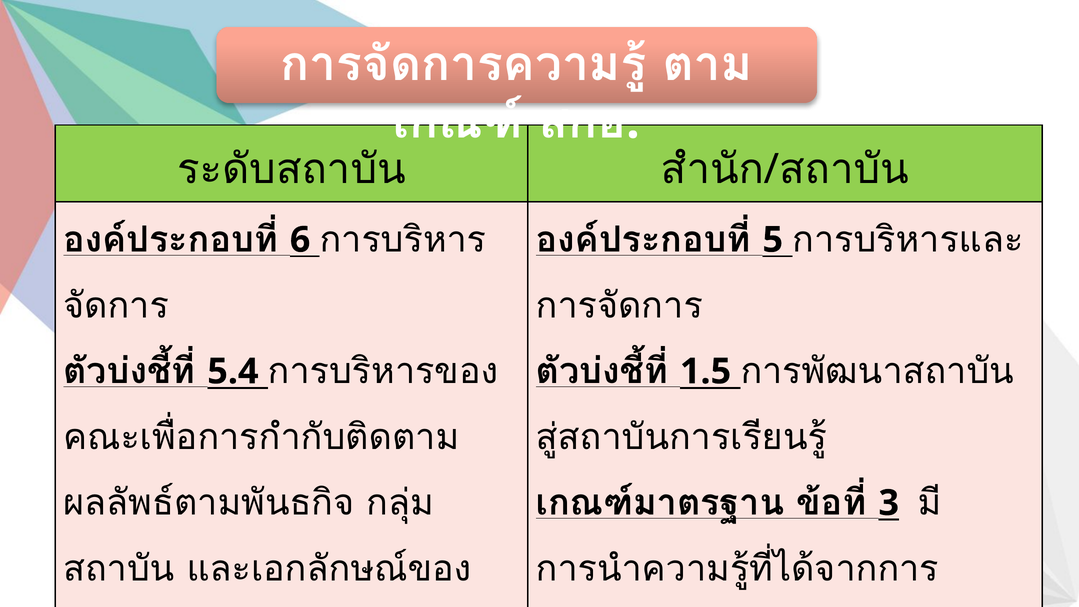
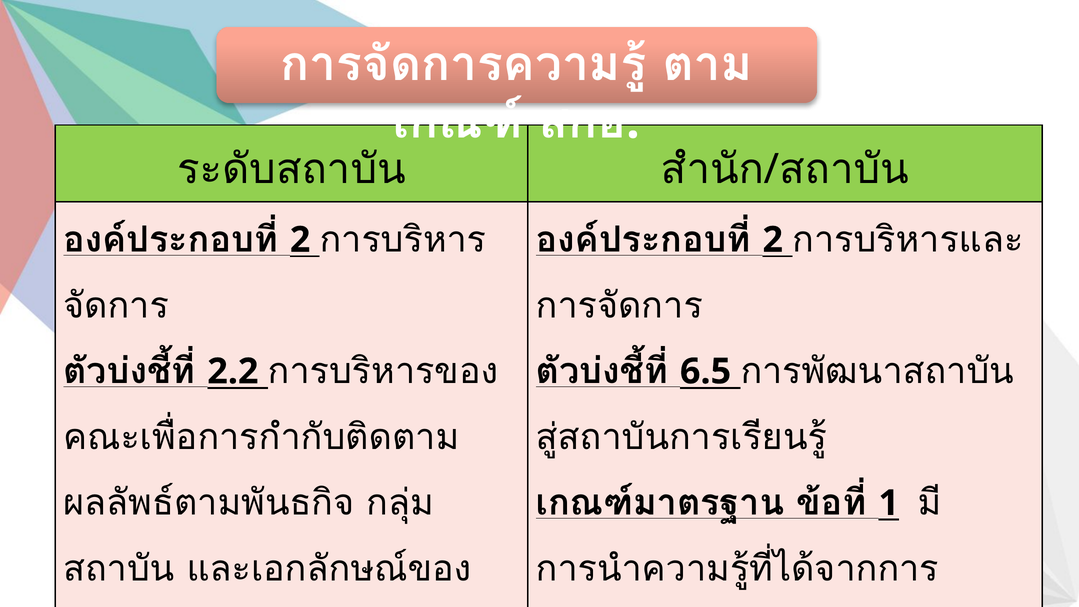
6 at (300, 240): 6 -> 2
5 at (773, 240): 5 -> 2
5.4: 5.4 -> 2.2
1.5: 1.5 -> 6.5
3: 3 -> 1
